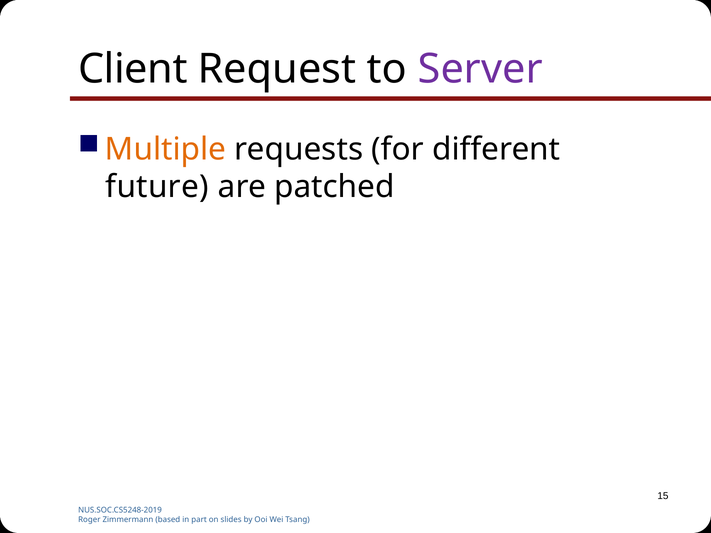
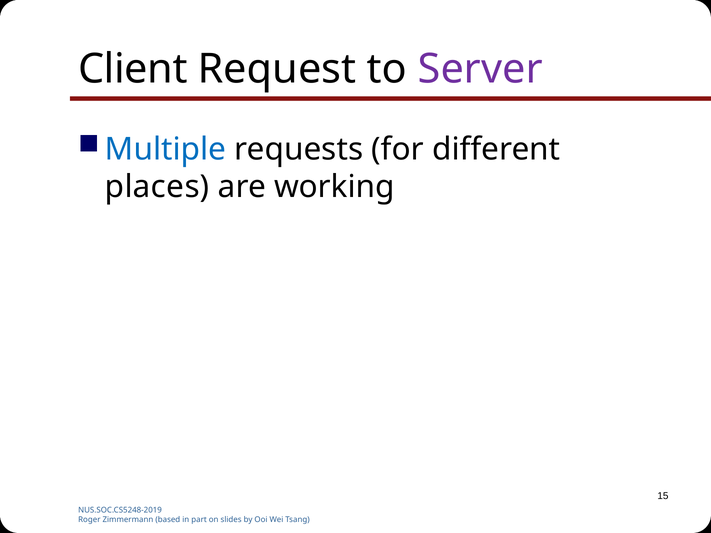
Multiple colour: orange -> blue
future: future -> places
patched: patched -> working
